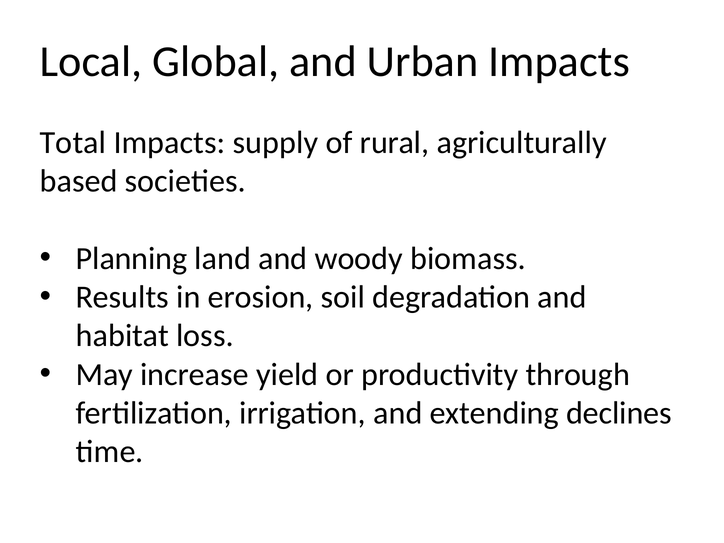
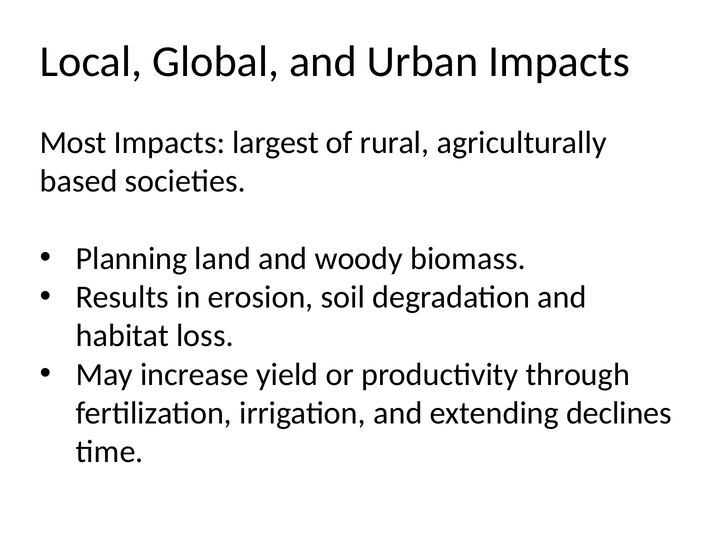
Total: Total -> Most
supply: supply -> largest
